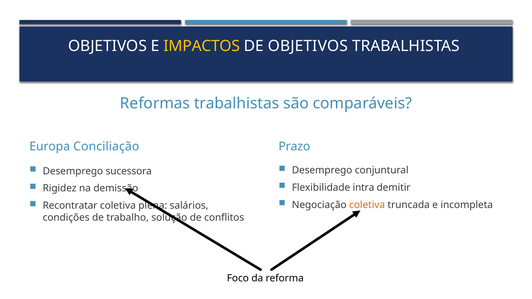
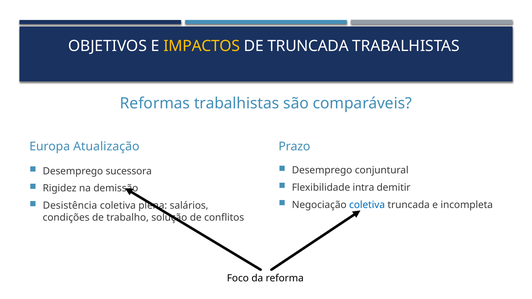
DE OBJETIVOS: OBJETIVOS -> TRUNCADA
Conciliação: Conciliação -> Atualização
coletiva at (367, 205) colour: orange -> blue
Recontratar: Recontratar -> Desistência
